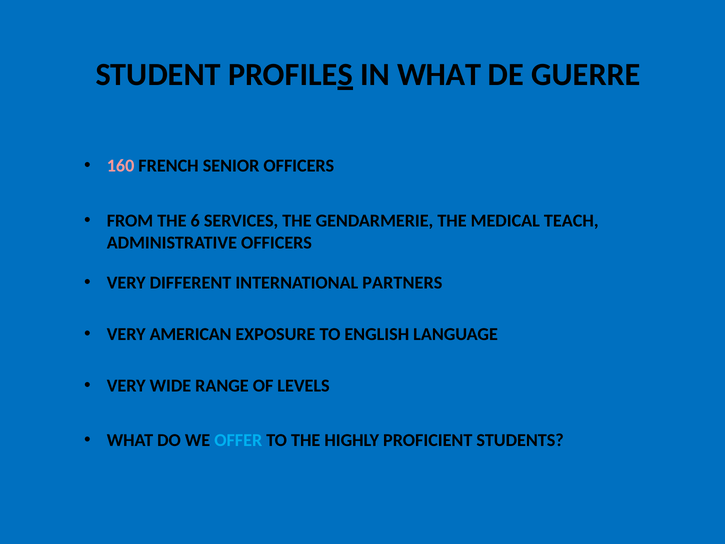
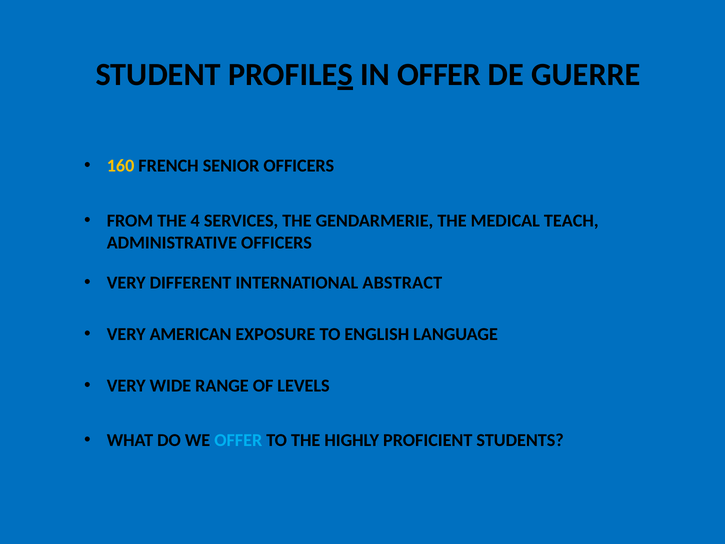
IN WHAT: WHAT -> OFFER
160 colour: pink -> yellow
6: 6 -> 4
PARTNERS: PARTNERS -> ABSTRACT
